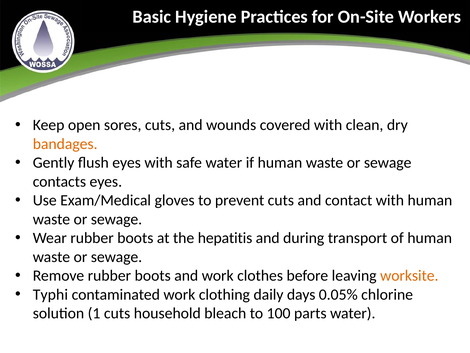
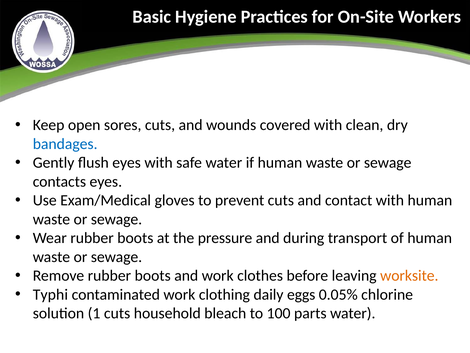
bandages colour: orange -> blue
hepatitis: hepatitis -> pressure
days: days -> eggs
